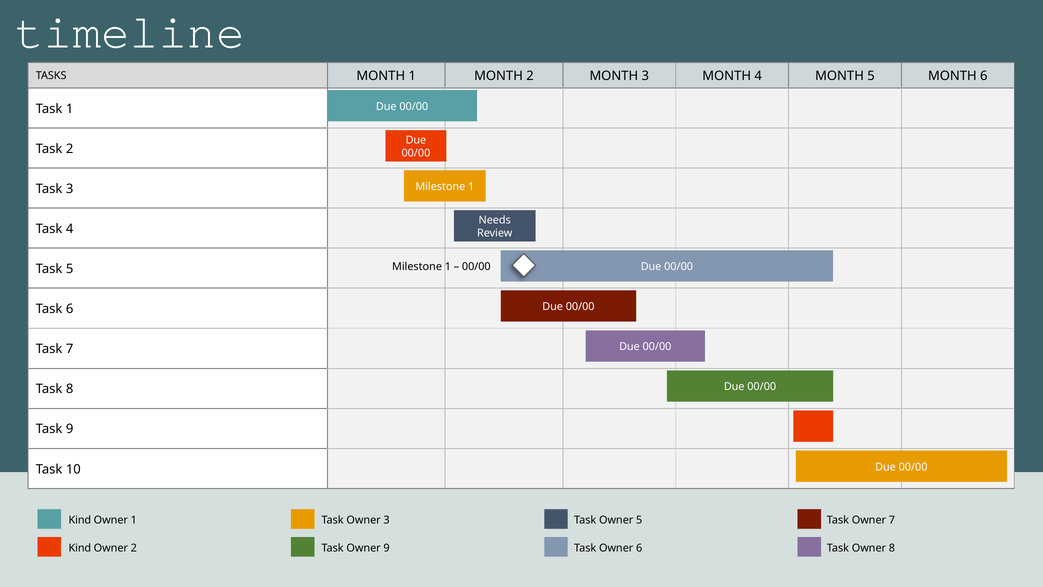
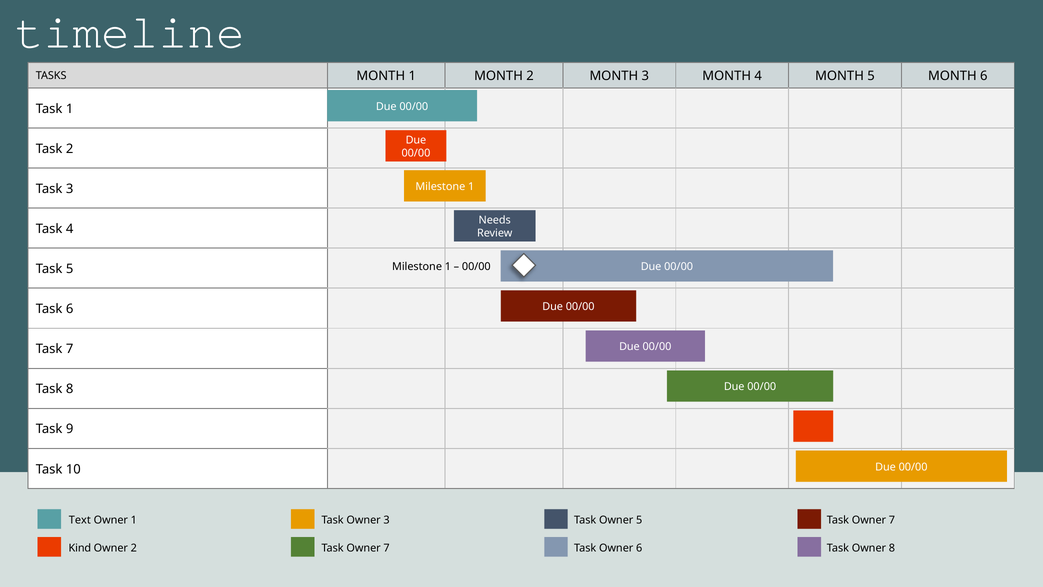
Kind at (80, 520): Kind -> Text
9 at (387, 548): 9 -> 7
